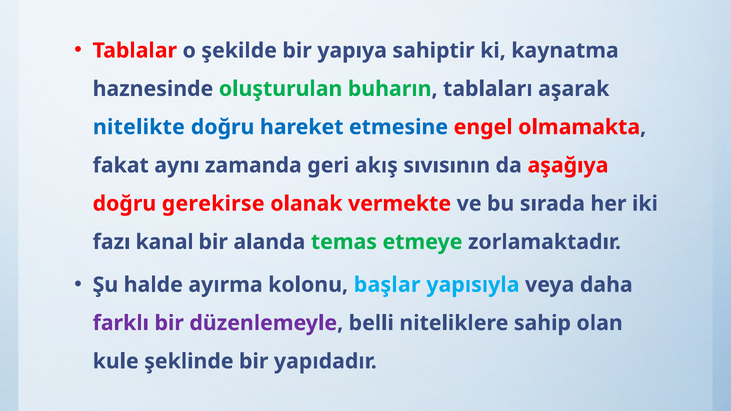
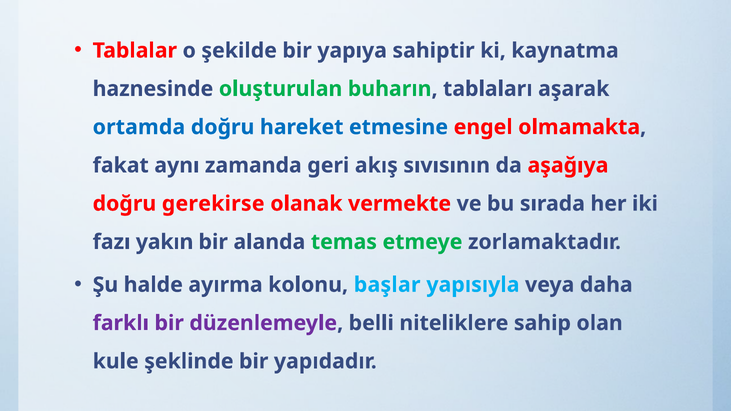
nitelikte: nitelikte -> ortamda
kanal: kanal -> yakın
